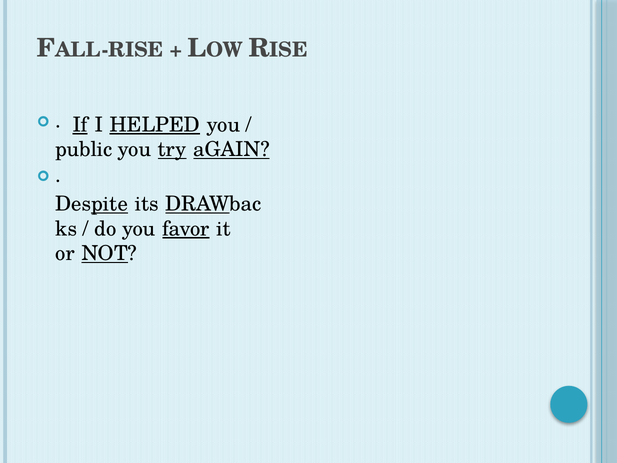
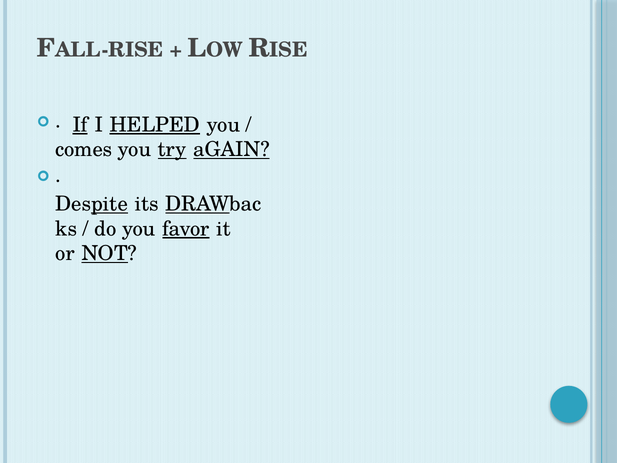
public: public -> comes
